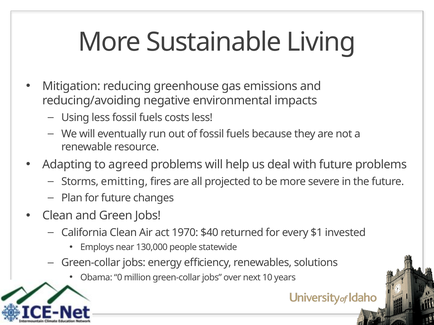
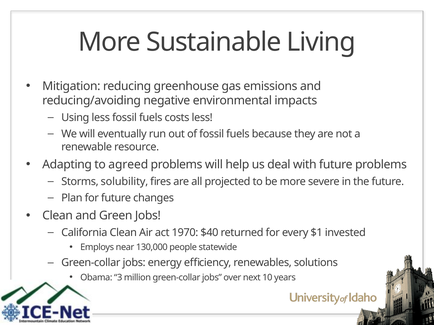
emitting: emitting -> solubility
0: 0 -> 3
